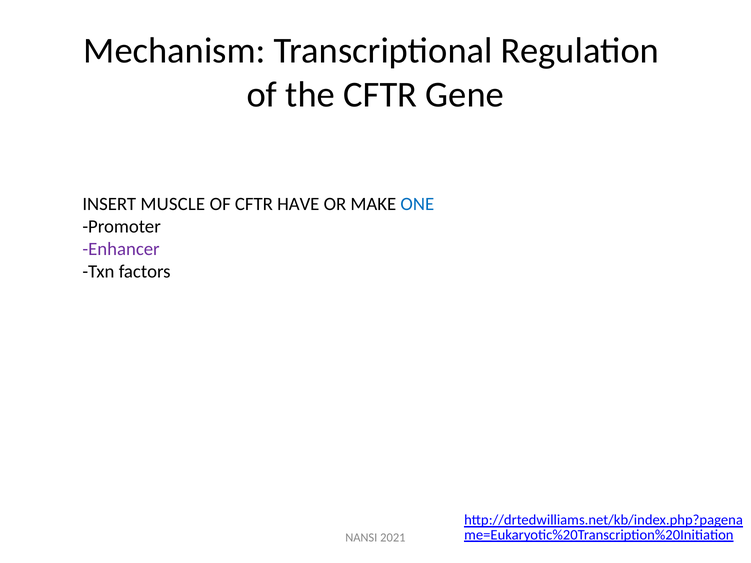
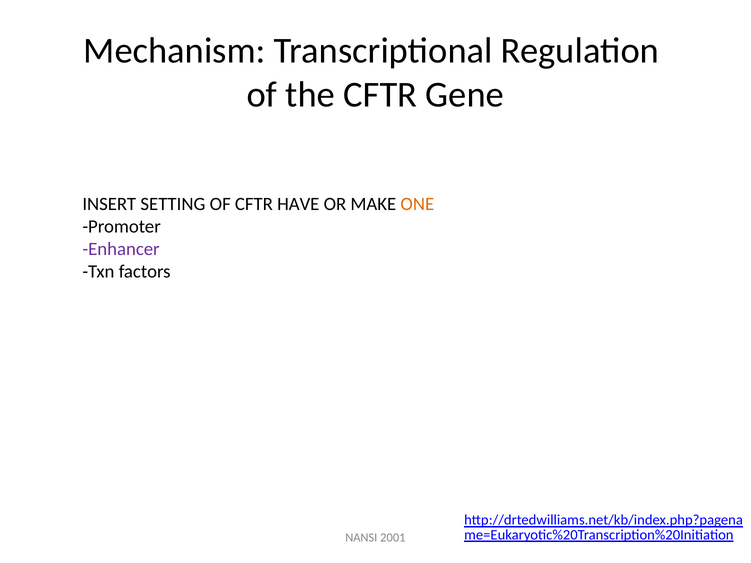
MUSCLE: MUSCLE -> SETTING
ONE colour: blue -> orange
2021: 2021 -> 2001
